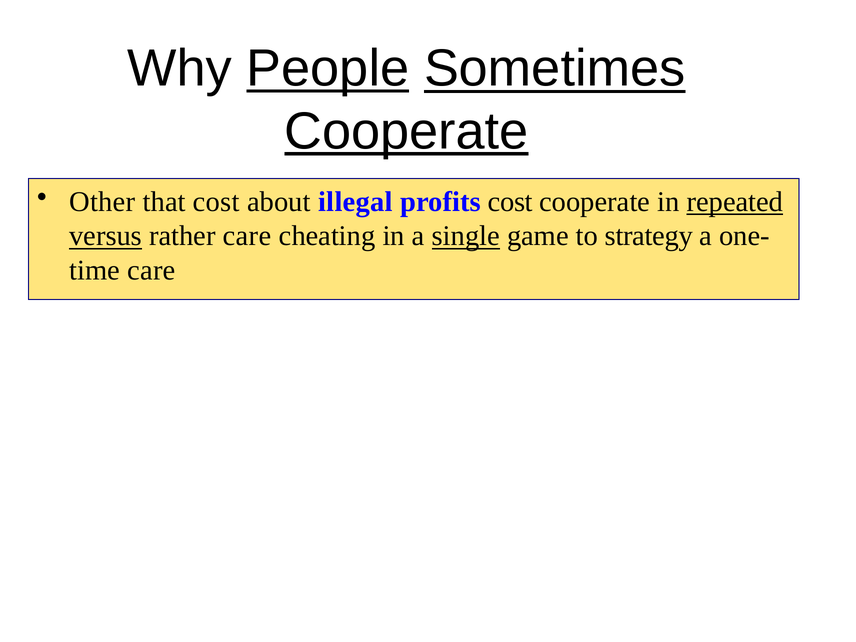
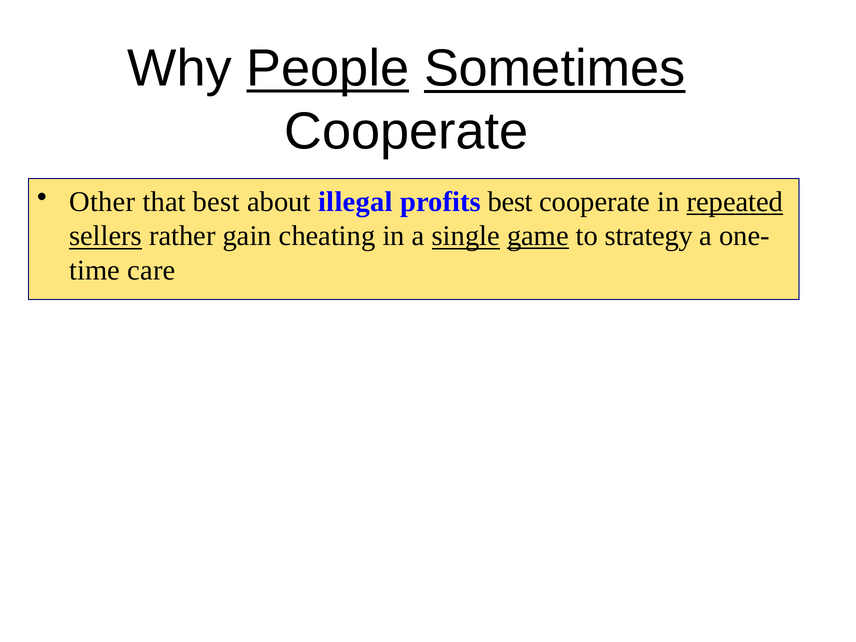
Cooperate at (406, 131) underline: present -> none
that cost: cost -> best
profits cost: cost -> best
versus: versus -> sellers
rather care: care -> gain
game underline: none -> present
